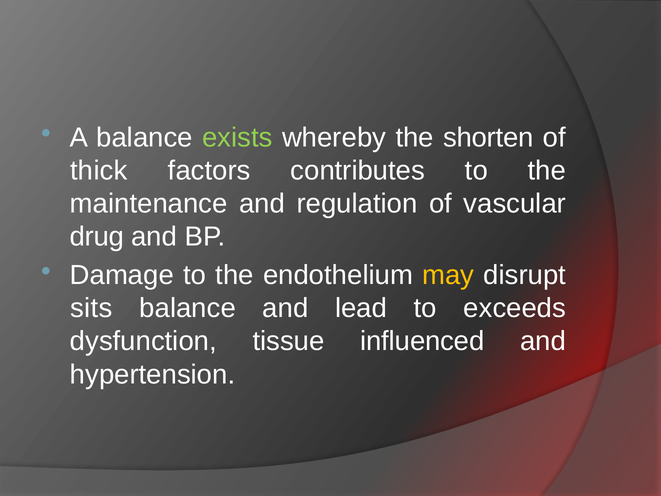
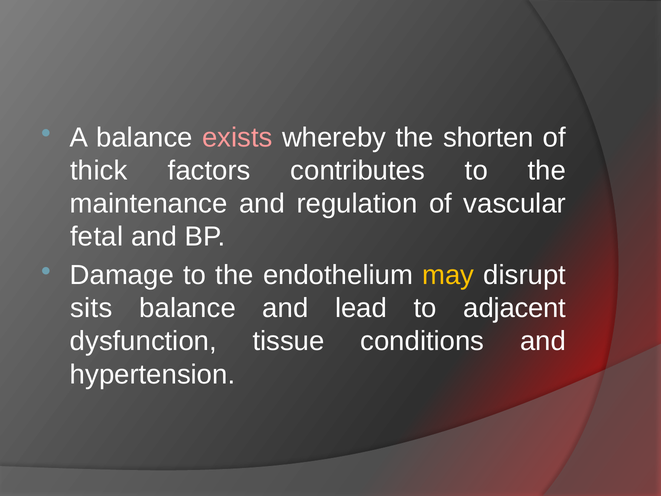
exists colour: light green -> pink
drug: drug -> fetal
exceeds: exceeds -> adjacent
influenced: influenced -> conditions
